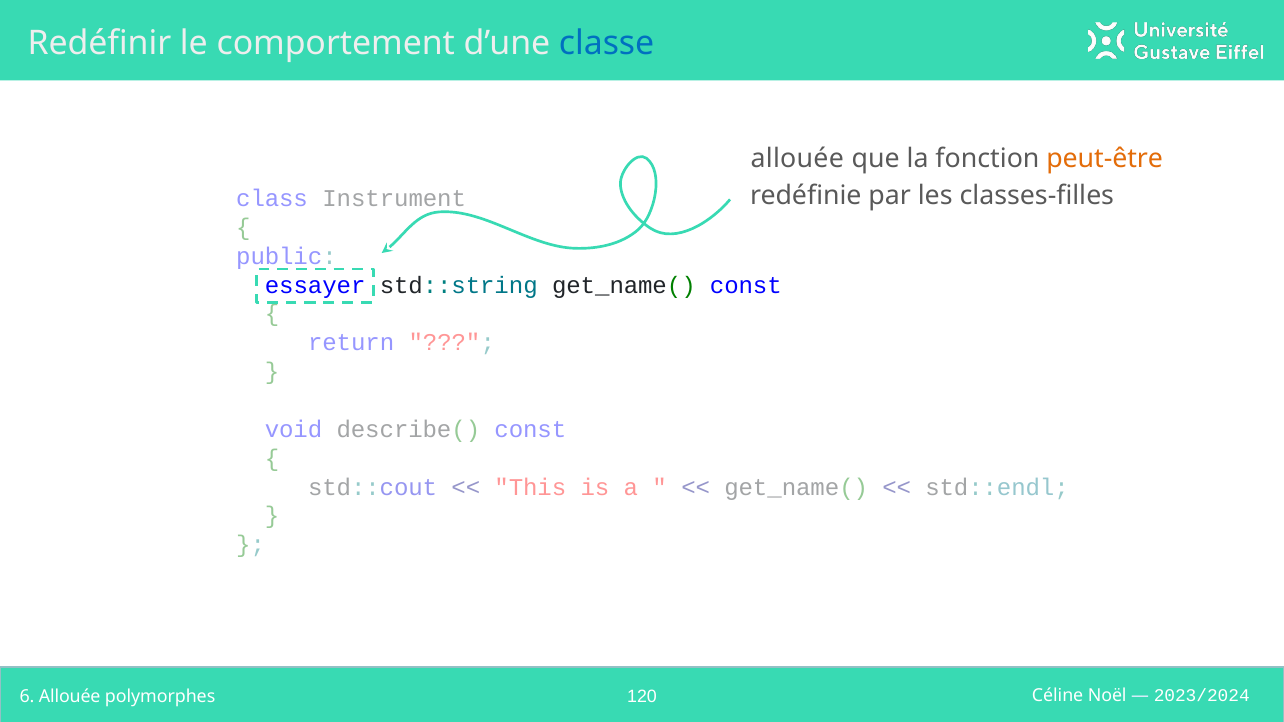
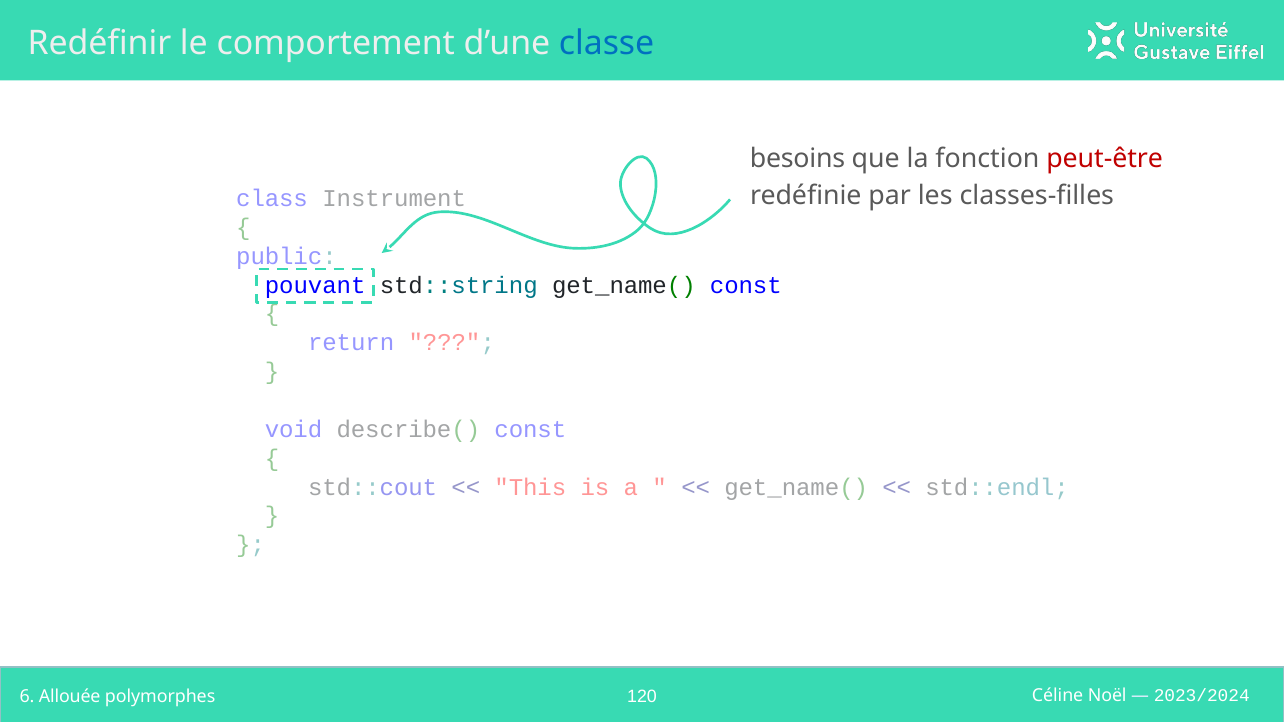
allouée at (797, 159): allouée -> besoins
peut-être colour: orange -> red
essayer: essayer -> pouvant
